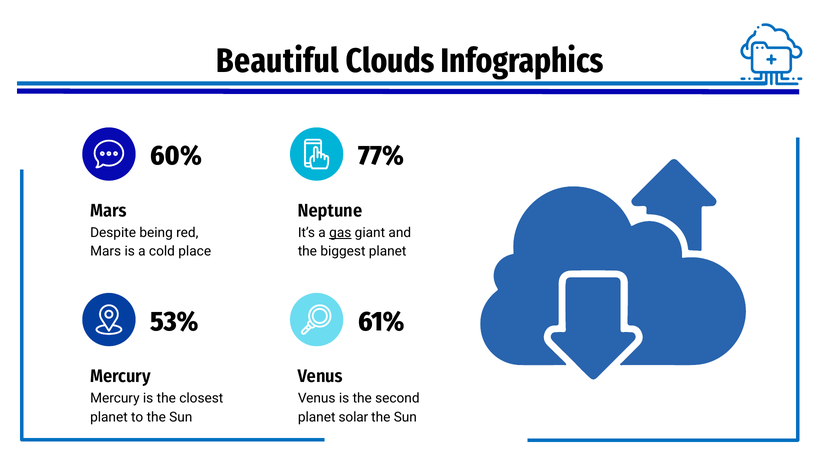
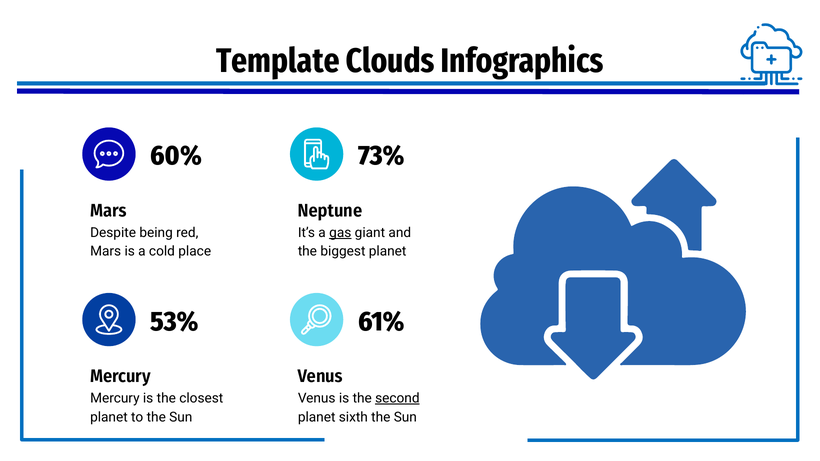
Beautiful: Beautiful -> Template
77%: 77% -> 73%
second underline: none -> present
solar: solar -> sixth
